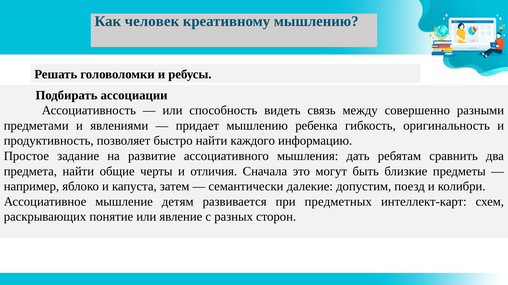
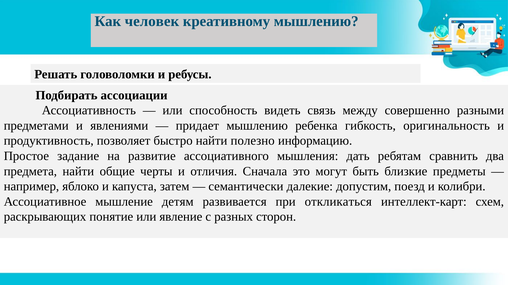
каждого: каждого -> полезно
предметных: предметных -> откликаться
